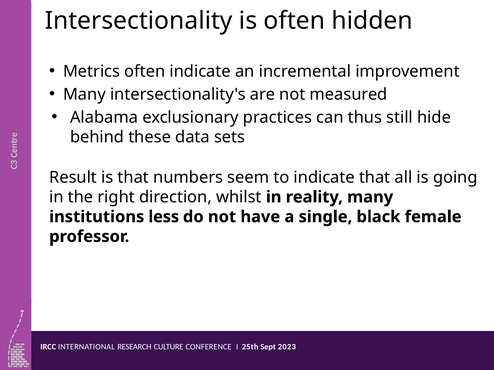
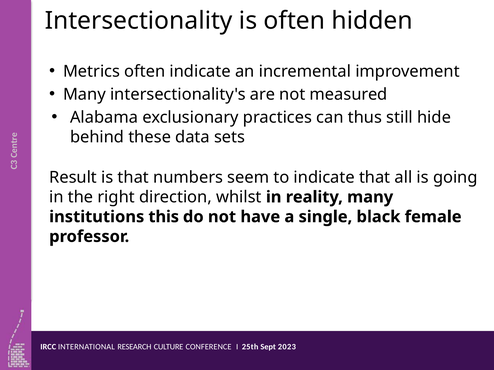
less: less -> this
